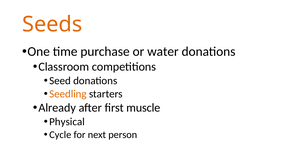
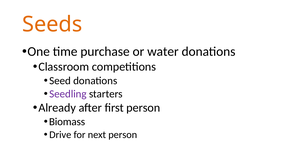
Seedling colour: orange -> purple
first muscle: muscle -> person
Physical: Physical -> Biomass
Cycle: Cycle -> Drive
